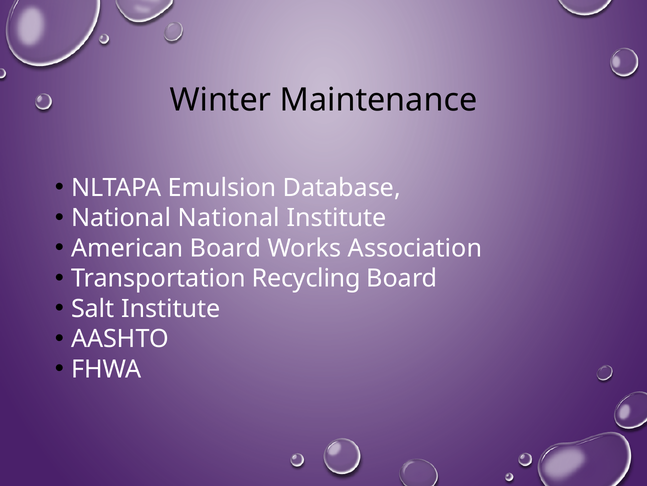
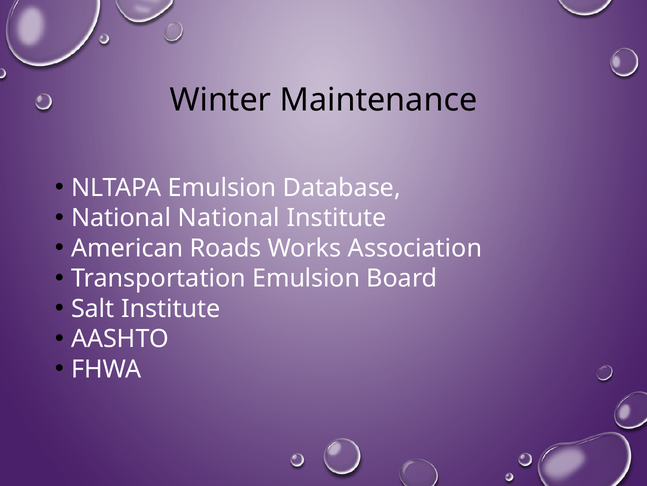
American Board: Board -> Roads
Transportation Recycling: Recycling -> Emulsion
